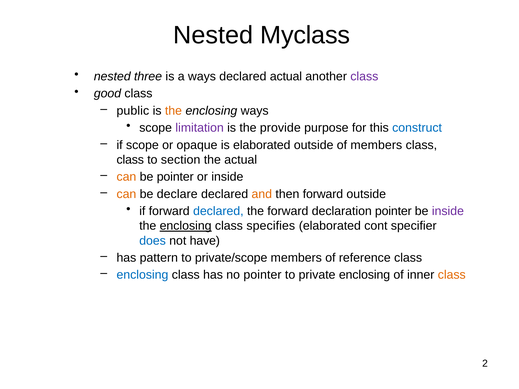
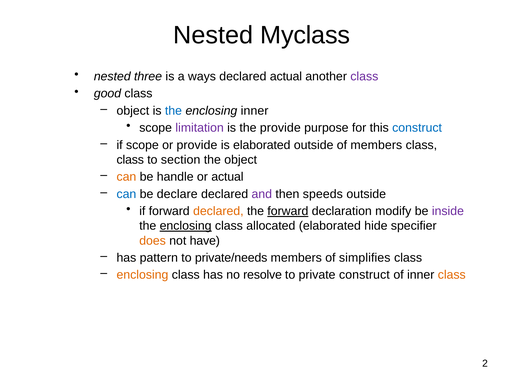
public at (133, 111): public -> object
the at (173, 111) colour: orange -> blue
enclosing ways: ways -> inner
or opaque: opaque -> provide
the actual: actual -> object
be pointer: pointer -> handle
or inside: inside -> actual
can at (126, 194) colour: orange -> blue
and colour: orange -> purple
then forward: forward -> speeds
declared at (218, 211) colour: blue -> orange
forward at (288, 211) underline: none -> present
declaration pointer: pointer -> modify
specifies: specifies -> allocated
cont: cont -> hide
does colour: blue -> orange
private/scope: private/scope -> private/needs
reference: reference -> simplifies
enclosing at (142, 275) colour: blue -> orange
no pointer: pointer -> resolve
private enclosing: enclosing -> construct
